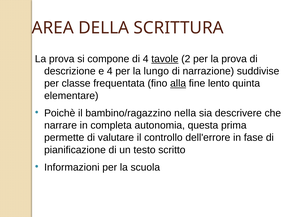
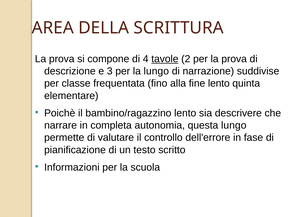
e 4: 4 -> 3
alla underline: present -> none
bambino/ragazzino nella: nella -> lento
questa prima: prima -> lungo
